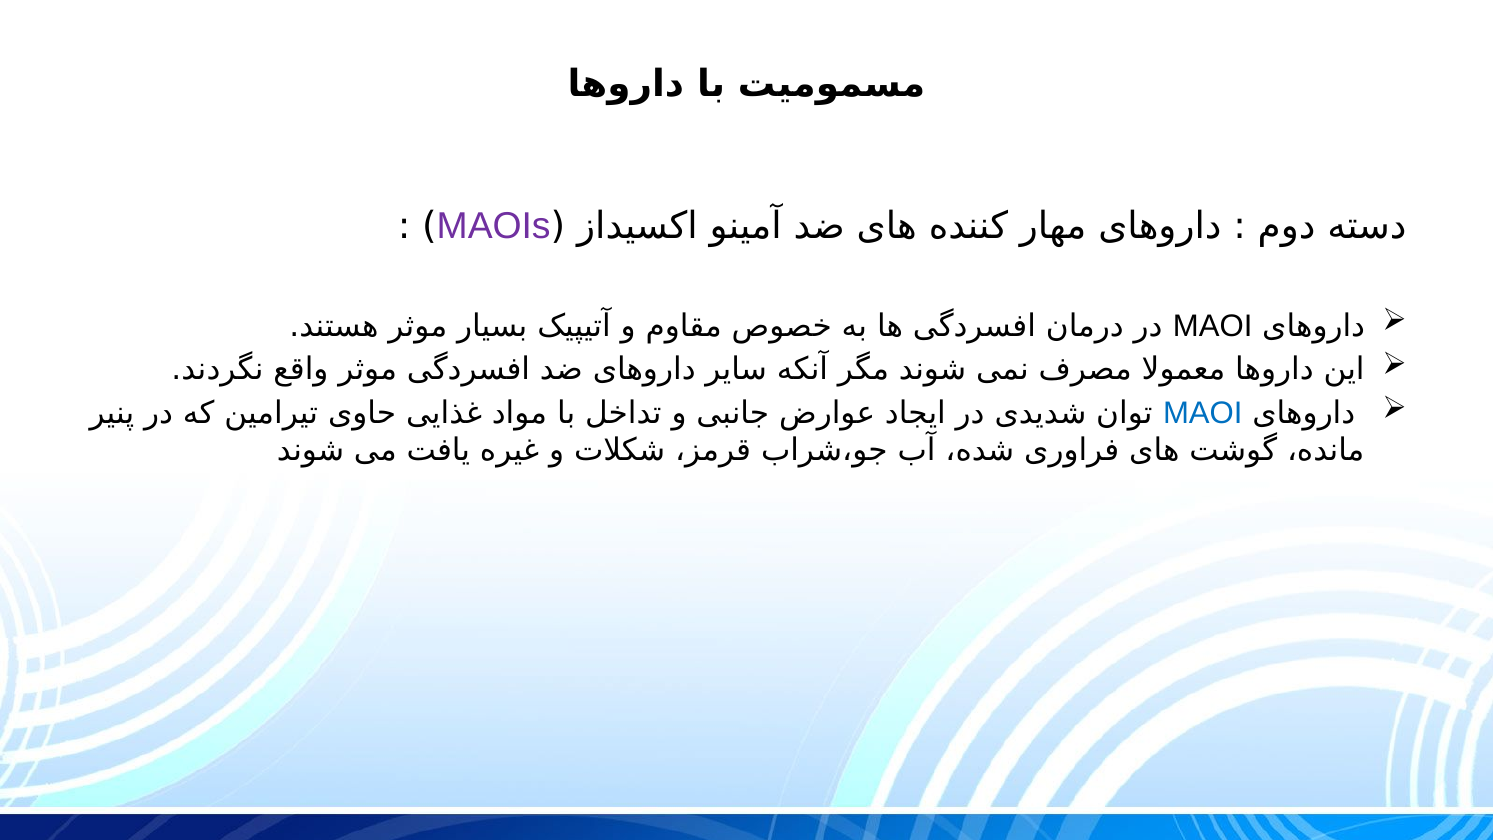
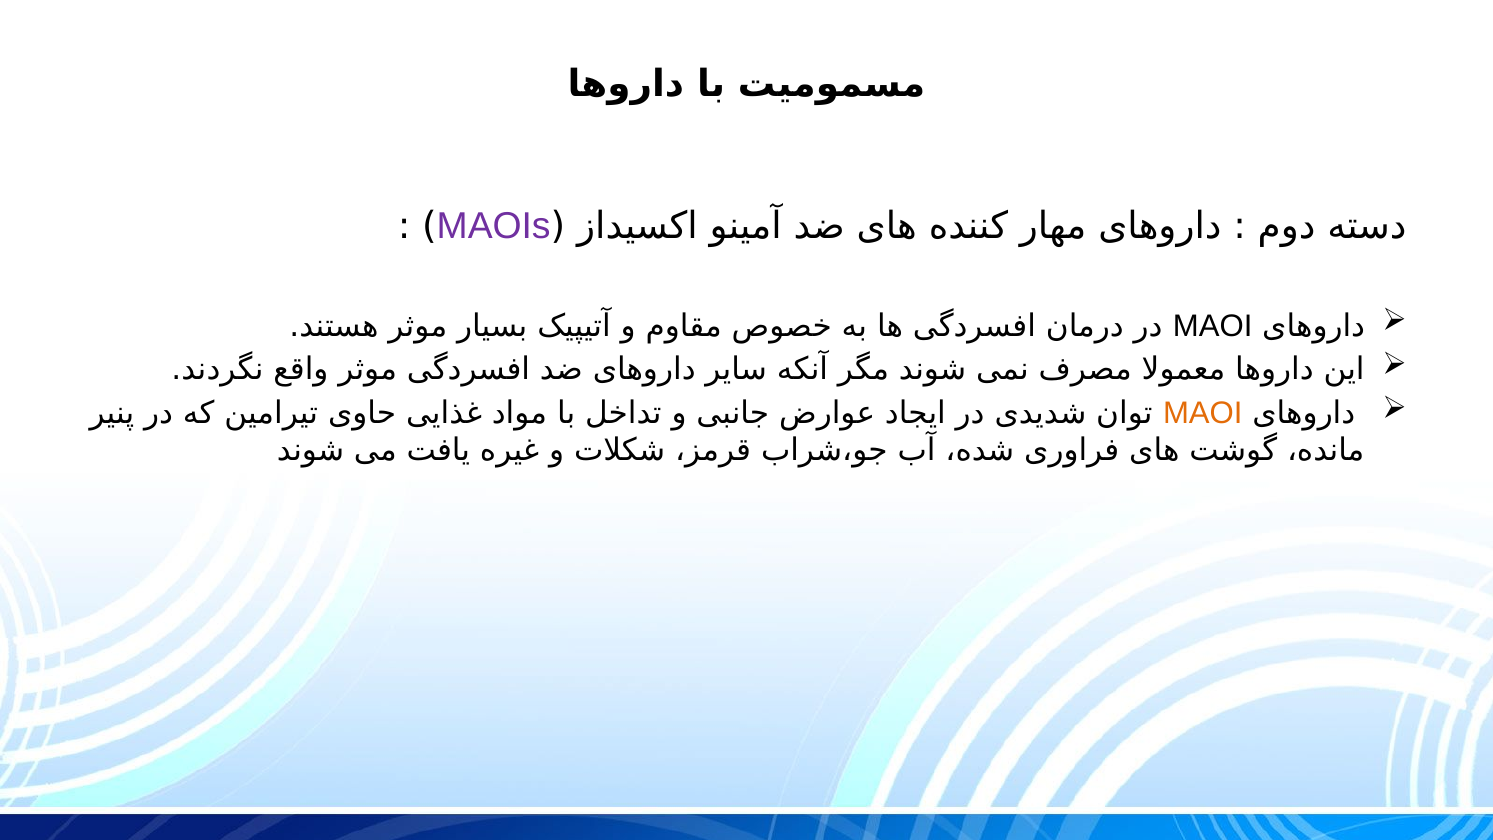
MAOI at (1203, 413) colour: blue -> orange
